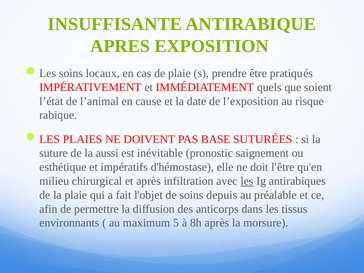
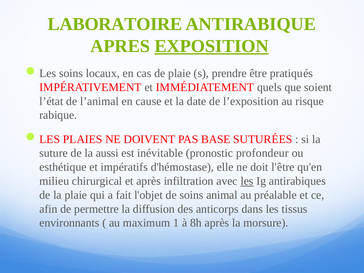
INSUFFISANTE: INSUFFISANTE -> LABORATOIRE
EXPOSITION underline: none -> present
saignement: saignement -> profondeur
depuis: depuis -> animal
5: 5 -> 1
